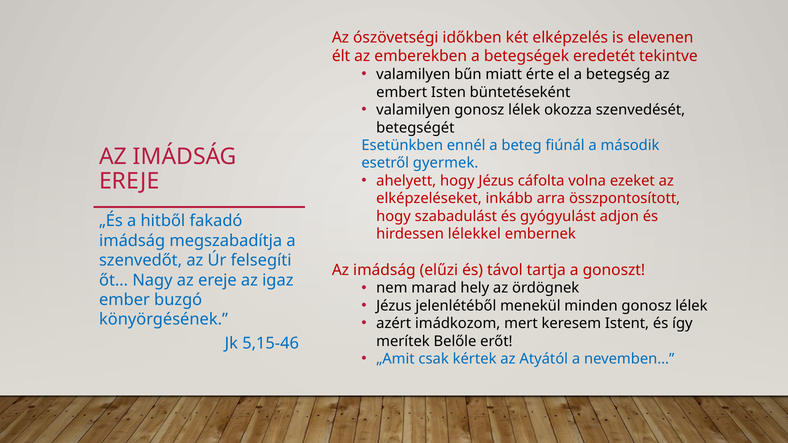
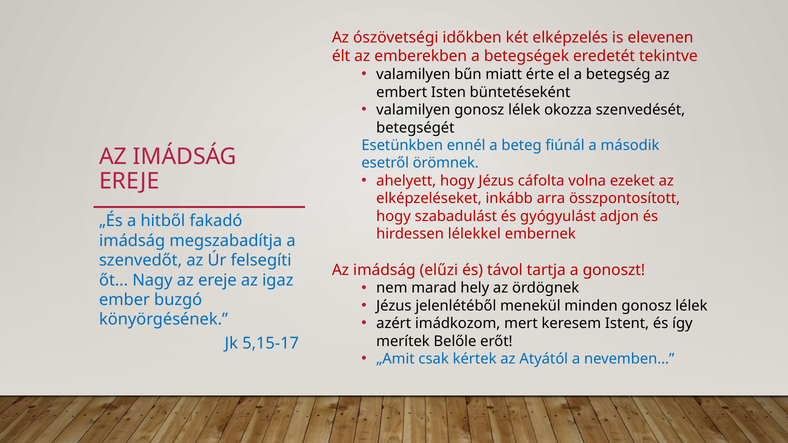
gyermek: gyermek -> örömnek
5,15-46: 5,15-46 -> 5,15-17
